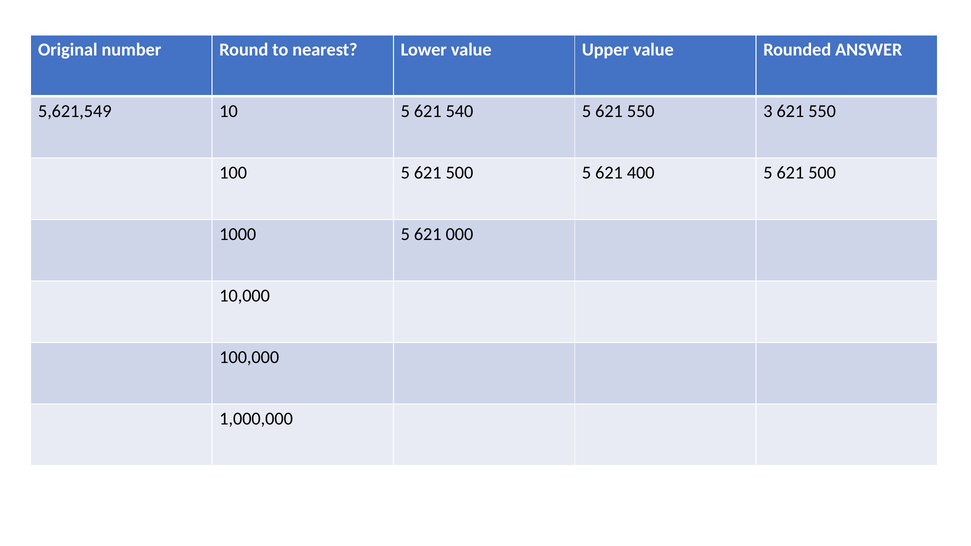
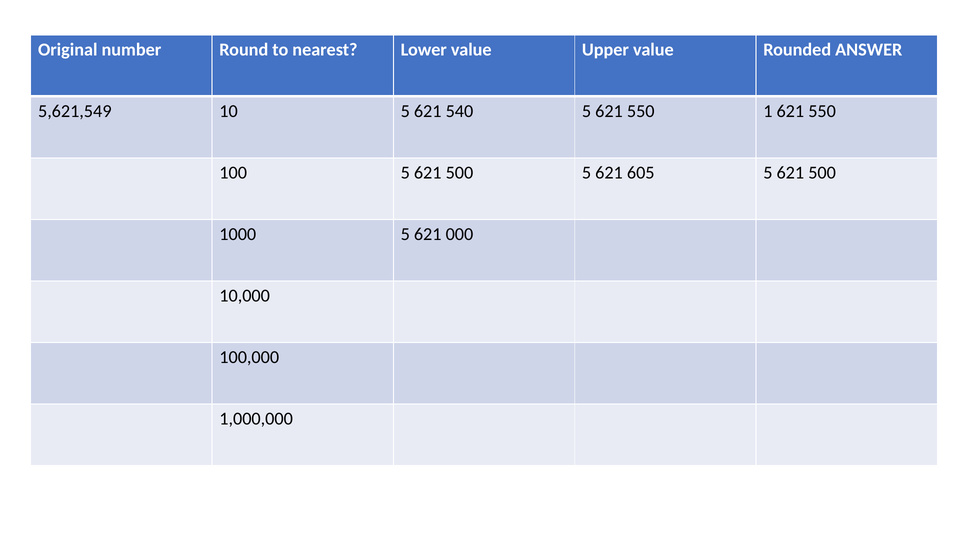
3: 3 -> 1
400: 400 -> 605
